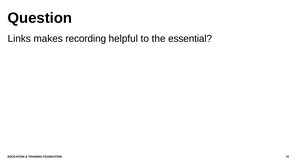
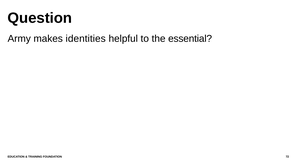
Links: Links -> Army
recording: recording -> identities
